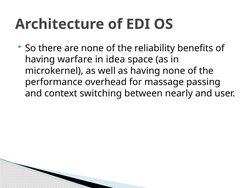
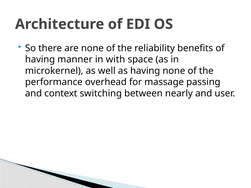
warfare: warfare -> manner
idea: idea -> with
